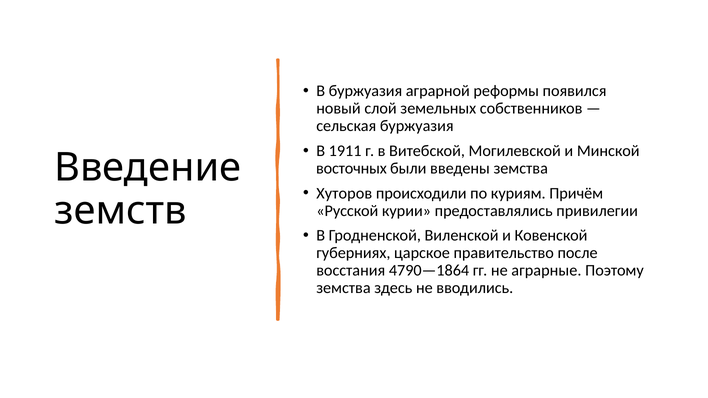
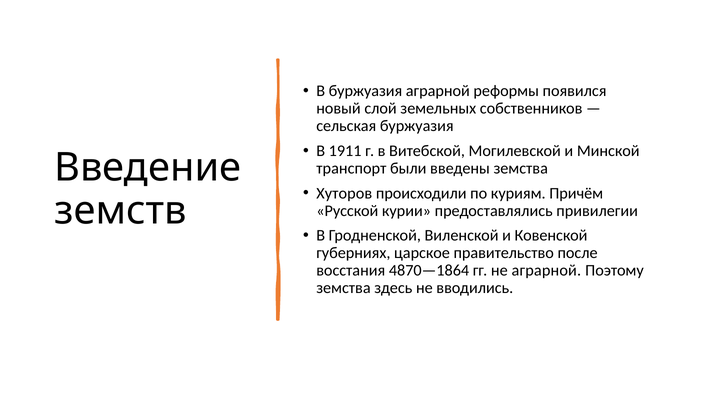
восточных: восточных -> транспорт
4790—1864: 4790—1864 -> 4870—1864
не аграрные: аграрные -> аграрной
